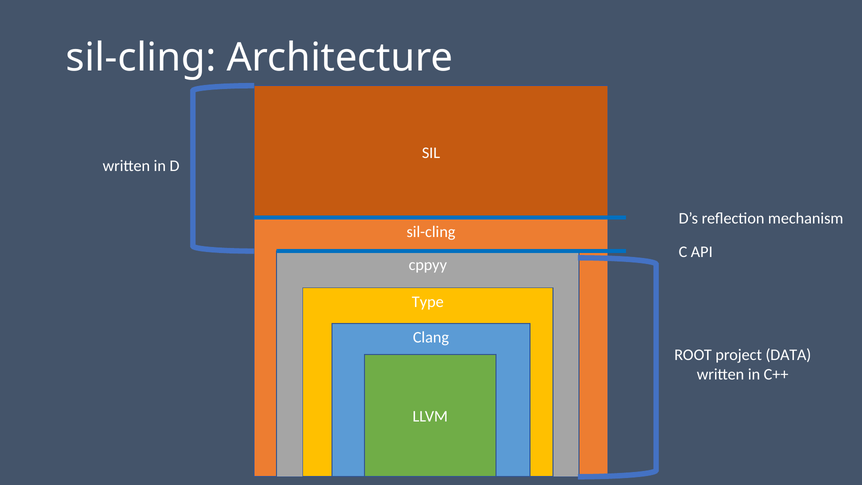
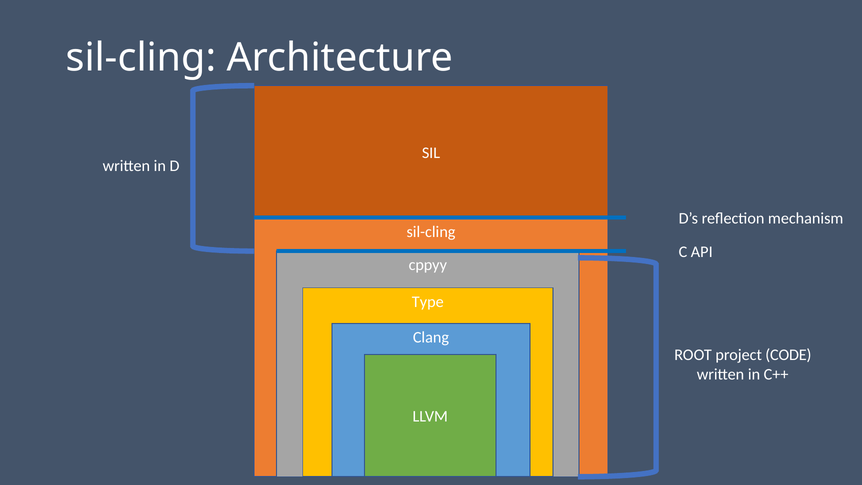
DATA: DATA -> CODE
